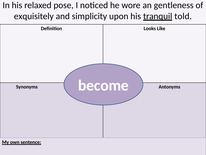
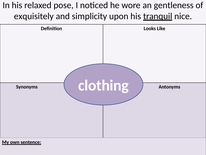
told: told -> nice
become: become -> clothing
